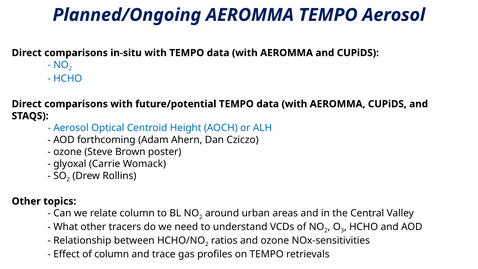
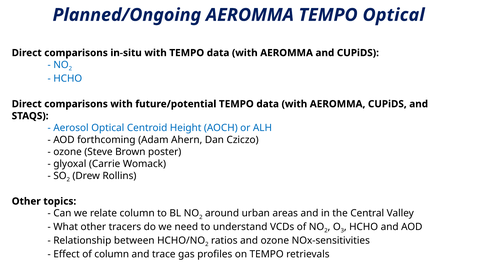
TEMPO Aerosol: Aerosol -> Optical
